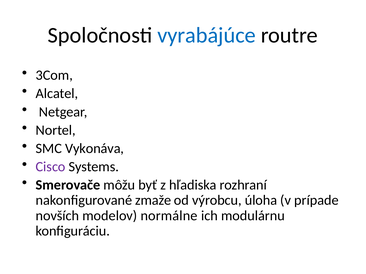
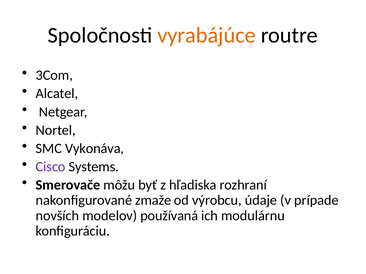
vyrabájúce colour: blue -> orange
úloha: úloha -> údaje
normálne: normálne -> používaná
